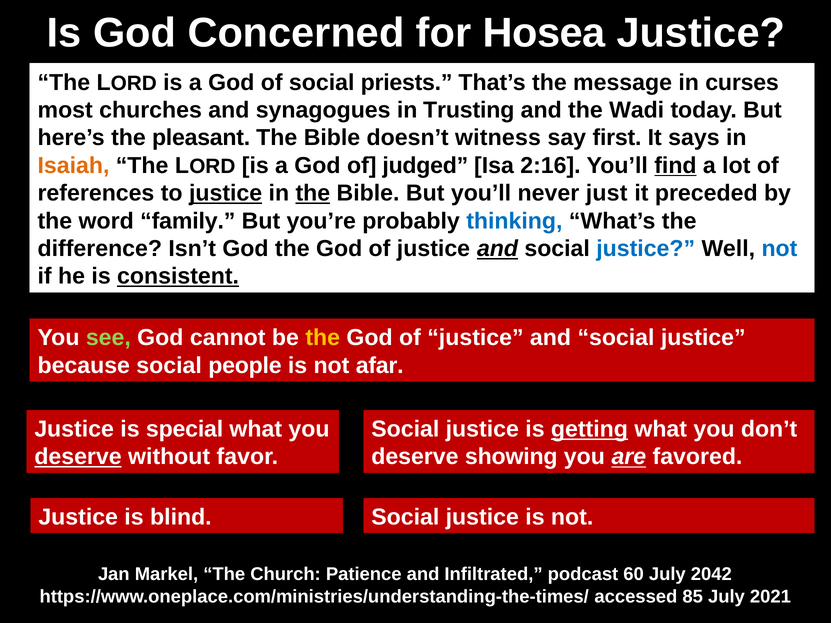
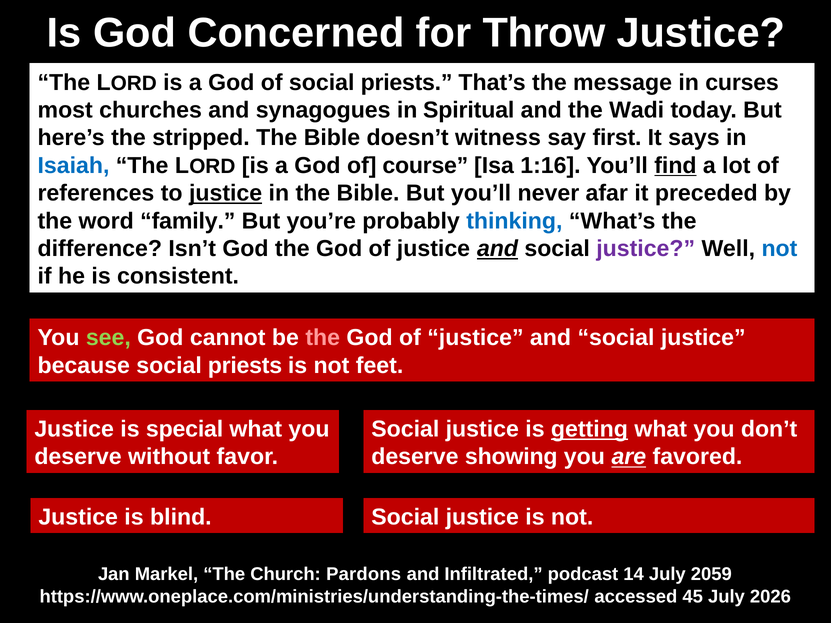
Hosea: Hosea -> Throw
Trusting: Trusting -> Spiritual
pleasant: pleasant -> stripped
Isaiah colour: orange -> blue
judged: judged -> course
2:16: 2:16 -> 1:16
the at (313, 193) underline: present -> none
just: just -> afar
justice at (646, 249) colour: blue -> purple
consistent underline: present -> none
the at (323, 338) colour: yellow -> pink
because social people: people -> priests
afar: afar -> feet
deserve at (78, 457) underline: present -> none
Patience: Patience -> Pardons
60: 60 -> 14
2042: 2042 -> 2059
85: 85 -> 45
2021: 2021 -> 2026
